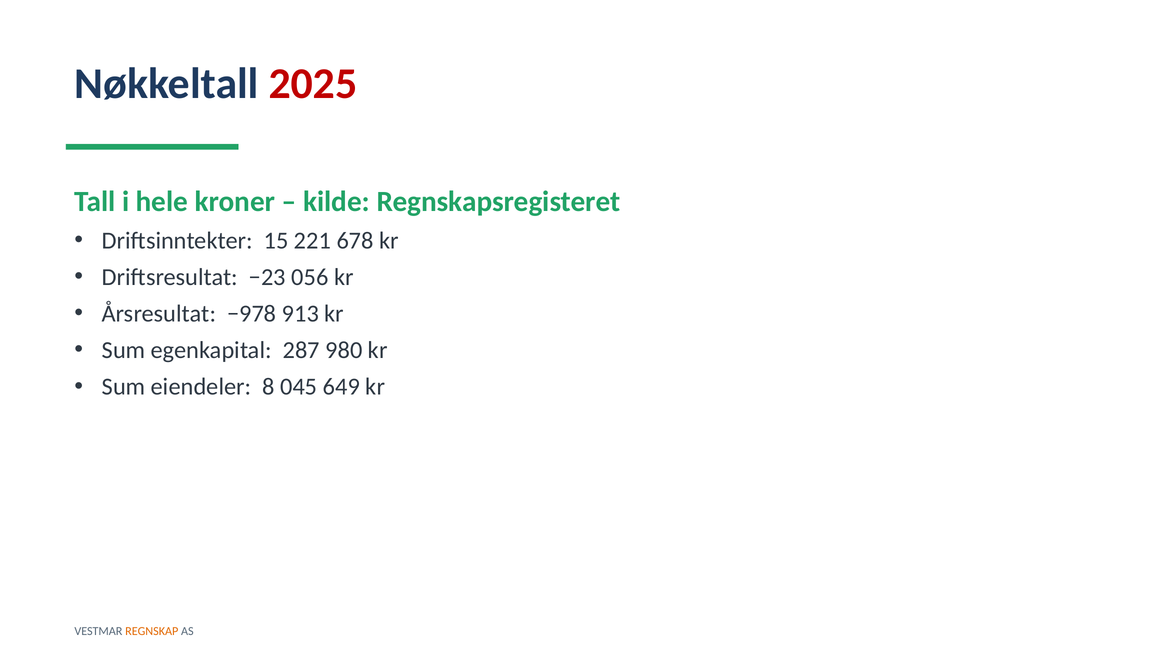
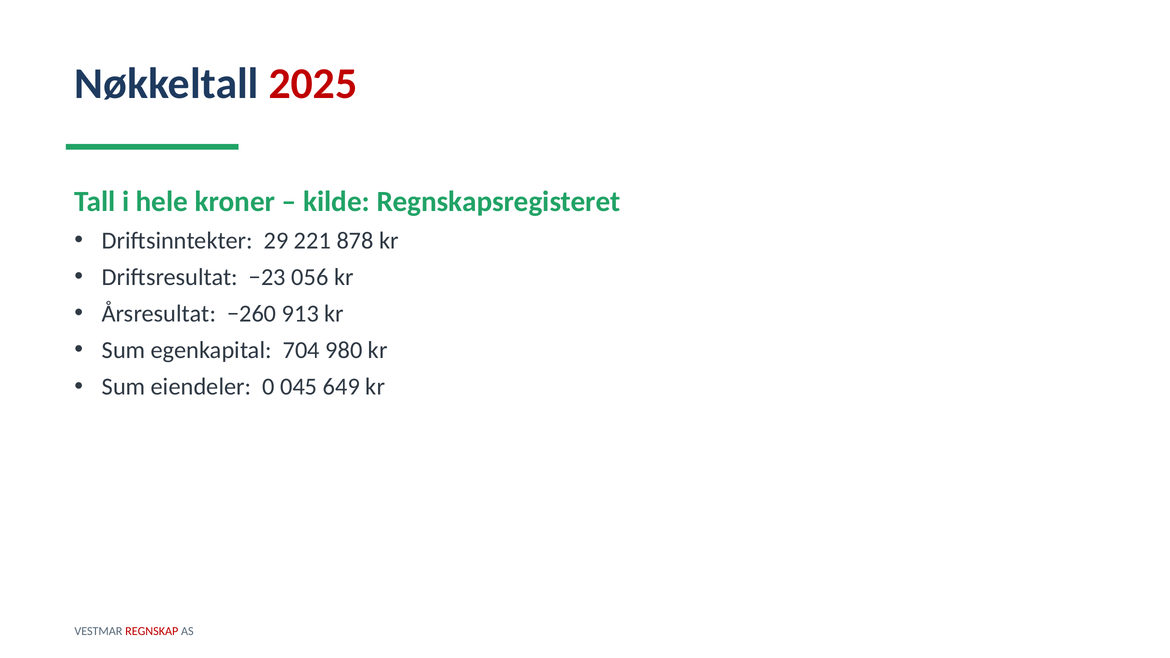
15: 15 -> 29
678: 678 -> 878
−978: −978 -> −260
287: 287 -> 704
8: 8 -> 0
REGNSKAP colour: orange -> red
